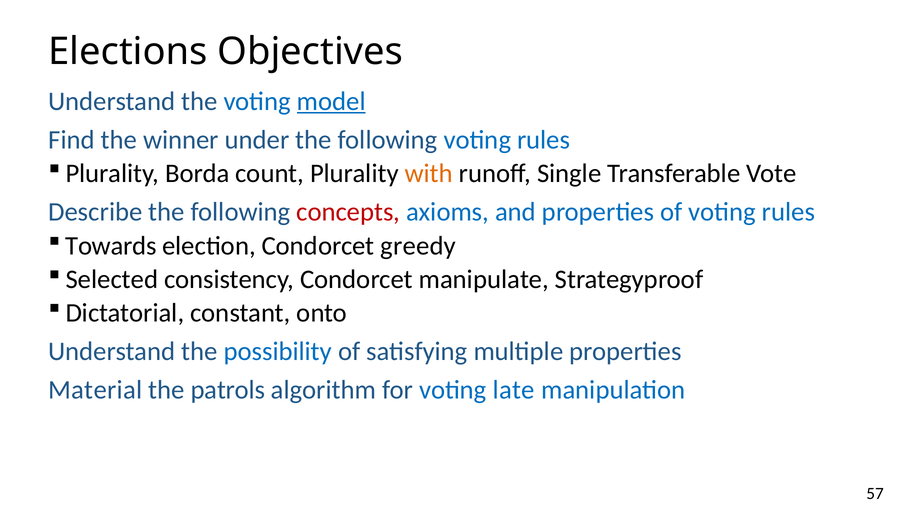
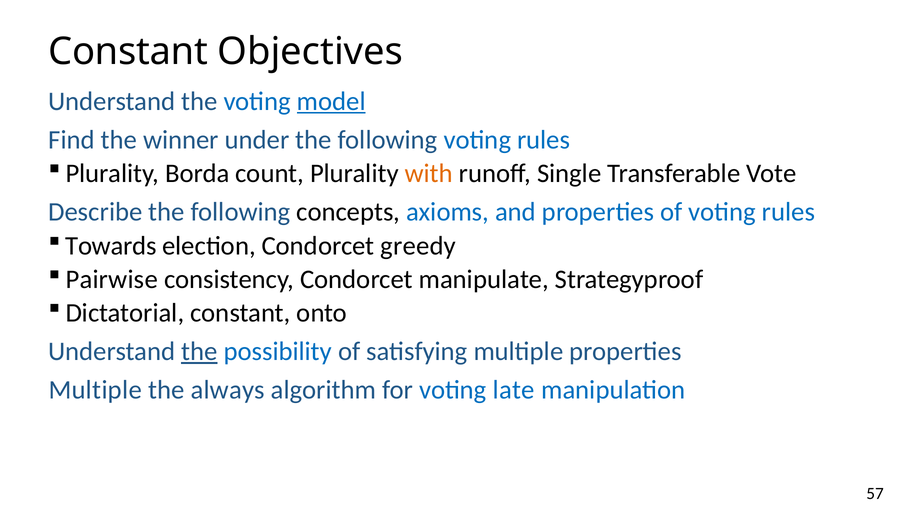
Elections at (128, 51): Elections -> Constant
concepts colour: red -> black
Selected: Selected -> Pairwise
the at (199, 351) underline: none -> present
Material at (95, 390): Material -> Multiple
patrols: patrols -> always
